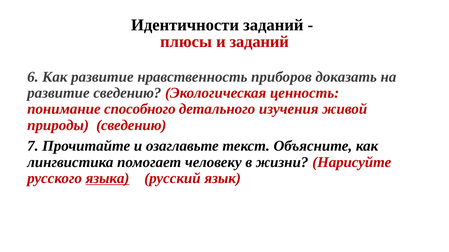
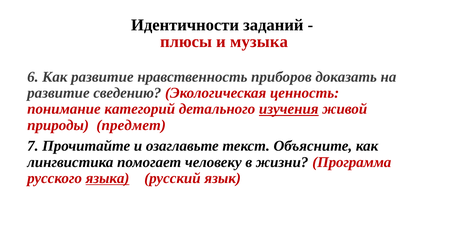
и заданий: заданий -> музыка
способного: способного -> категорий
изучения underline: none -> present
природы сведению: сведению -> предмет
Нарисуйте: Нарисуйте -> Программа
